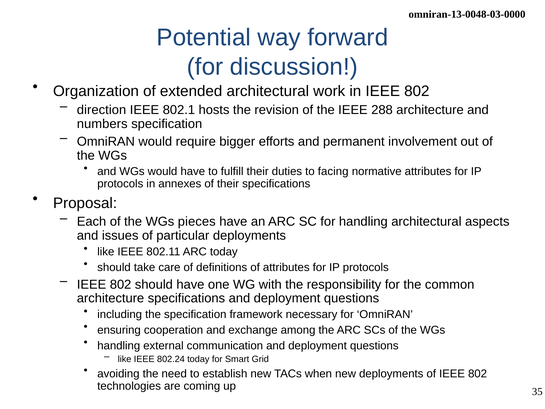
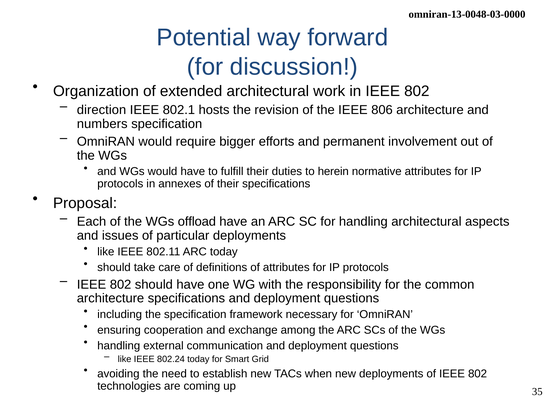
288: 288 -> 806
facing: facing -> herein
pieces: pieces -> offload
